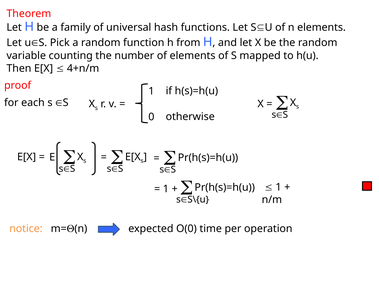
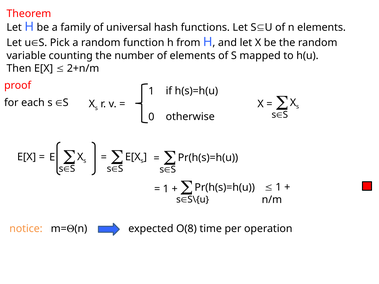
4+n/m: 4+n/m -> 2+n/m
O(0: O(0 -> O(8
